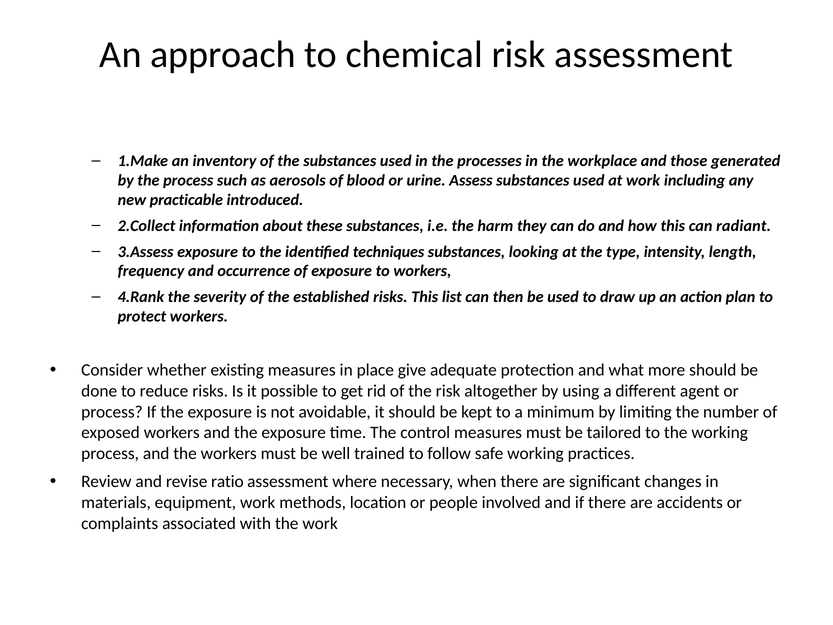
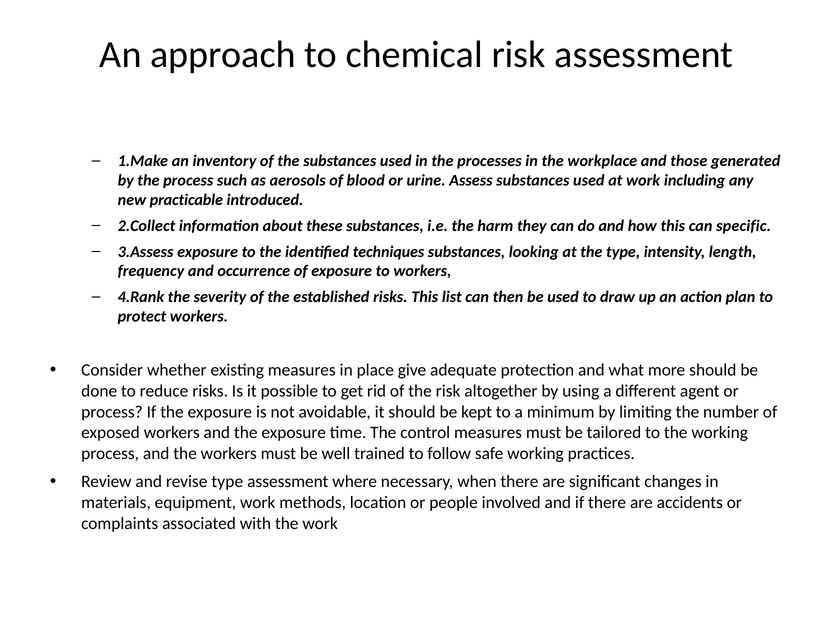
radiant: radiant -> specific
revise ratio: ratio -> type
